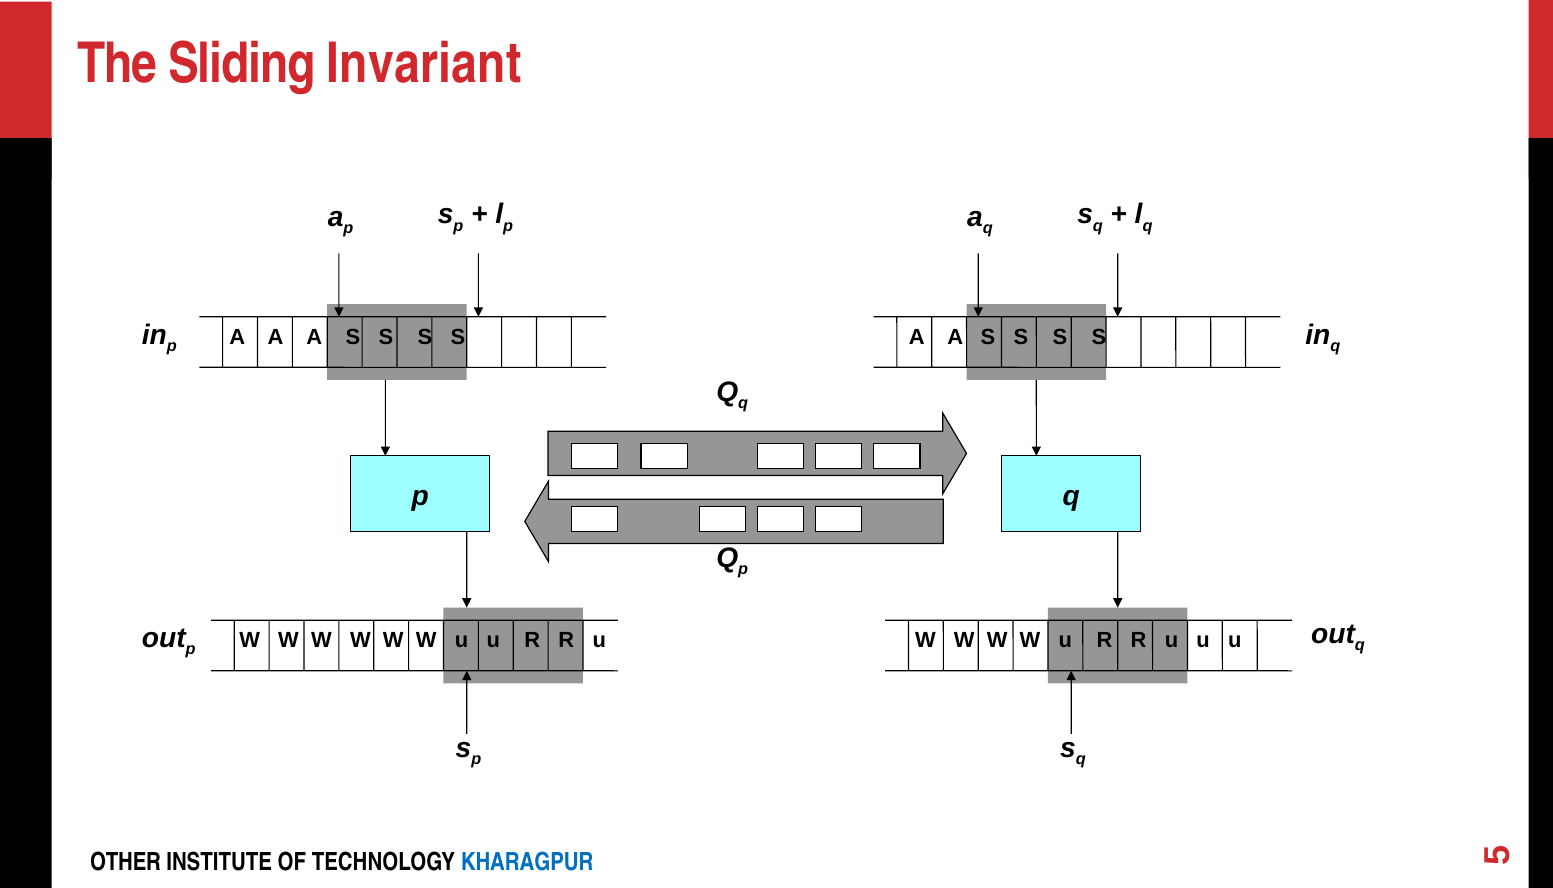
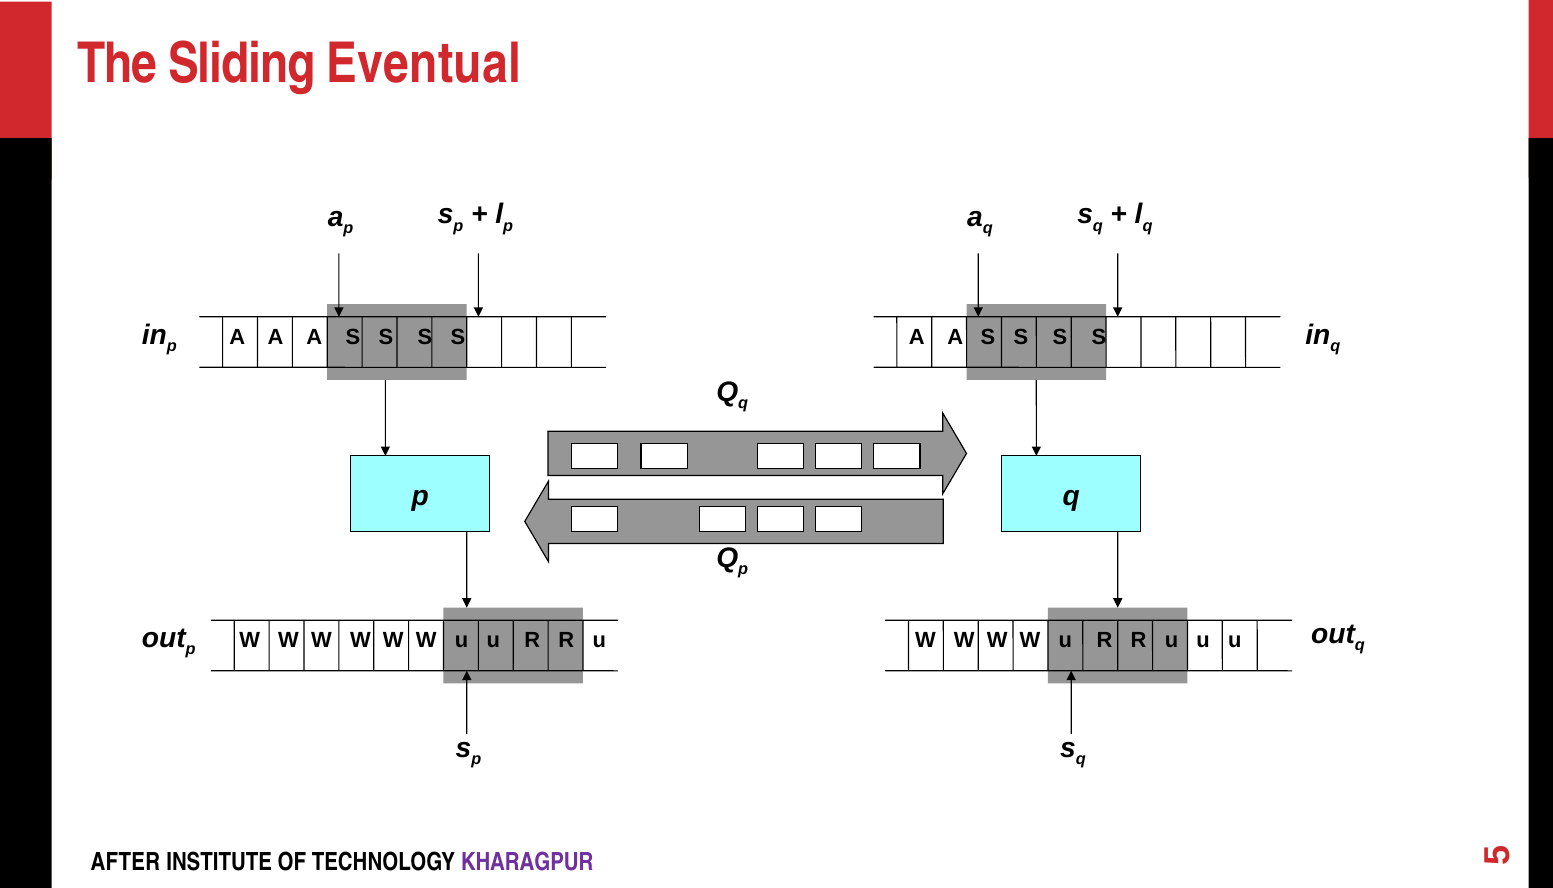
Invariant: Invariant -> Eventual
OTHER: OTHER -> AFTER
KHARAGPUR colour: blue -> purple
